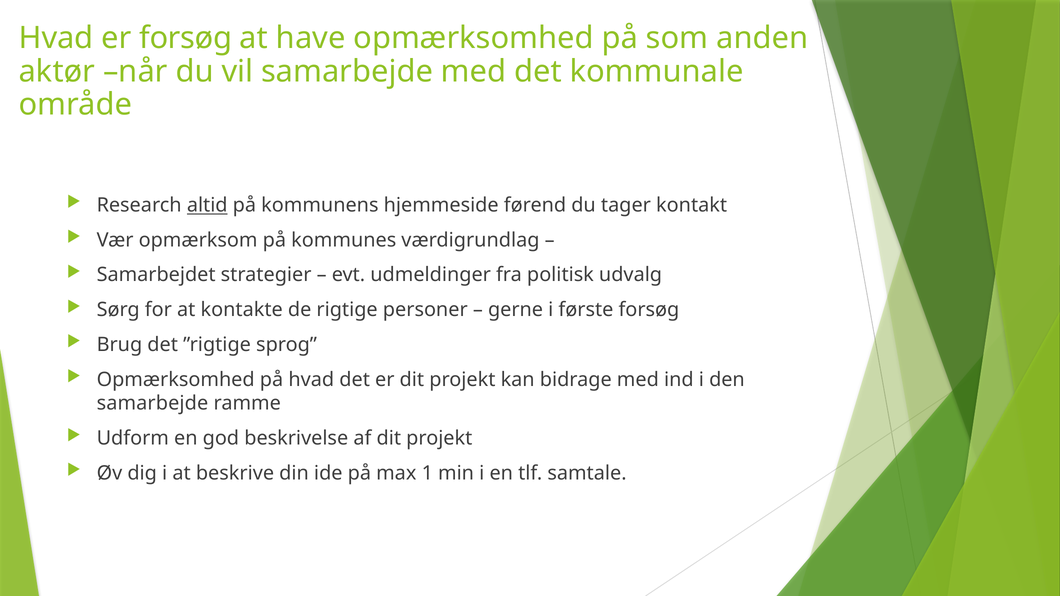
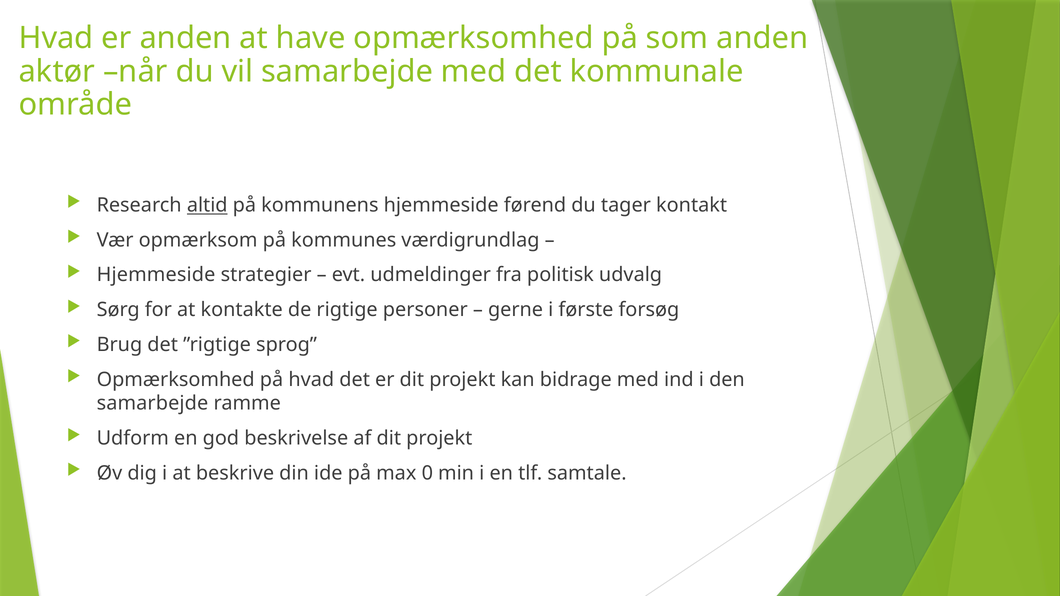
er forsøg: forsøg -> anden
Samarbejdet at (156, 275): Samarbejdet -> Hjemmeside
1: 1 -> 0
